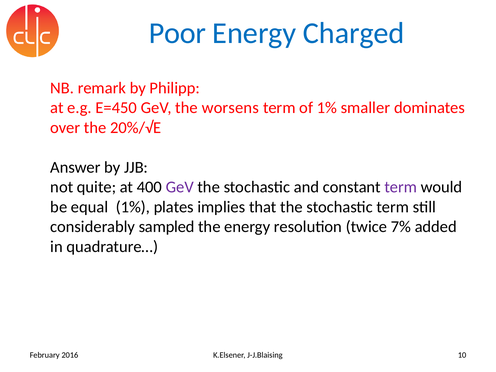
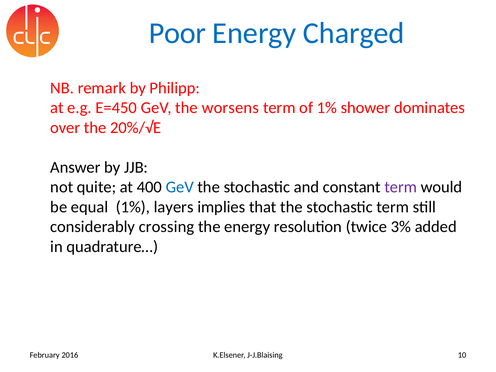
smaller: smaller -> shower
GeV at (180, 187) colour: purple -> blue
plates: plates -> layers
sampled: sampled -> crossing
7%: 7% -> 3%
